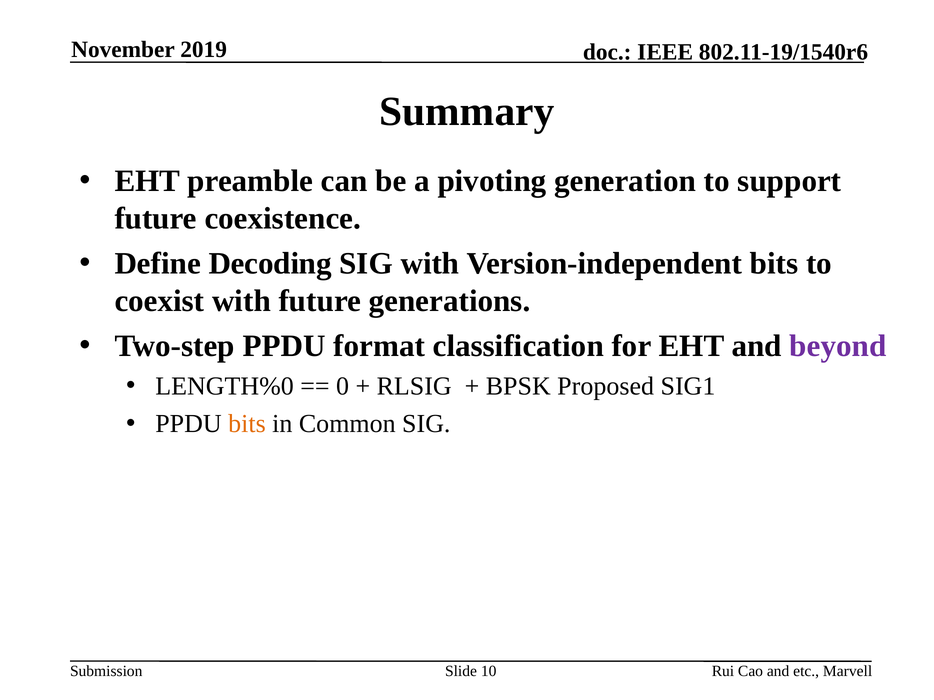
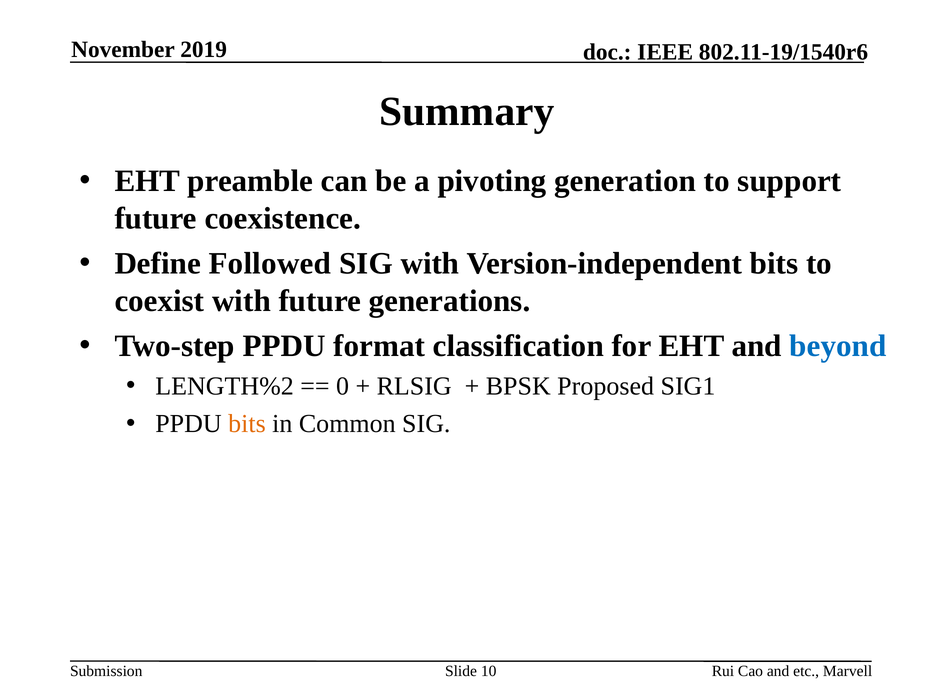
Decoding: Decoding -> Followed
beyond colour: purple -> blue
LENGTH%0: LENGTH%0 -> LENGTH%2
